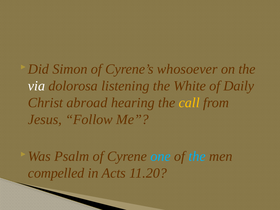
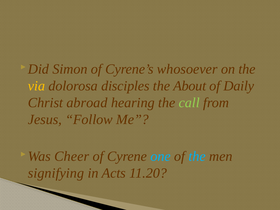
via colour: white -> yellow
listening: listening -> disciples
White: White -> About
call colour: yellow -> light green
Psalm: Psalm -> Cheer
compelled: compelled -> signifying
